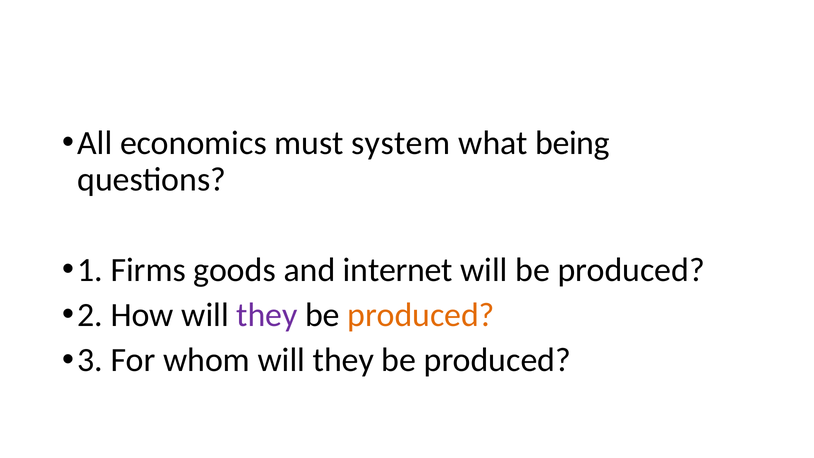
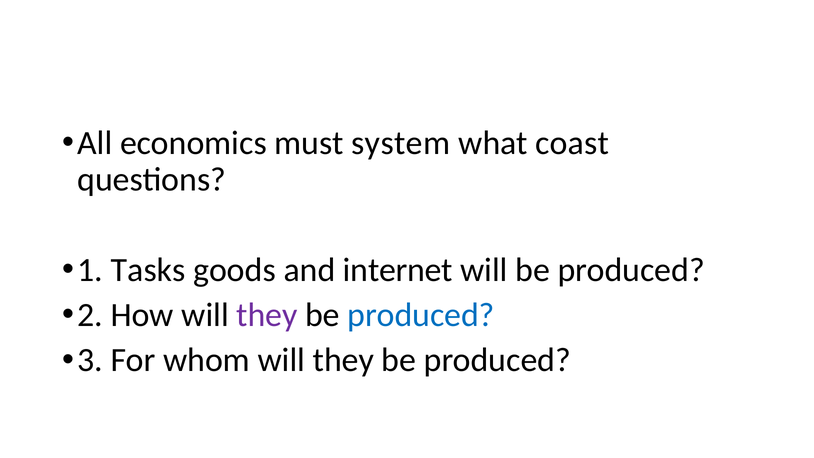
being: being -> coast
Firms: Firms -> Tasks
produced at (421, 315) colour: orange -> blue
